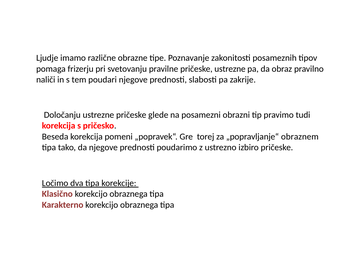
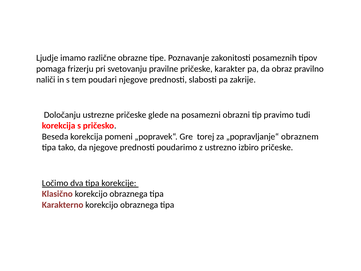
pričeske ustrezne: ustrezne -> karakter
